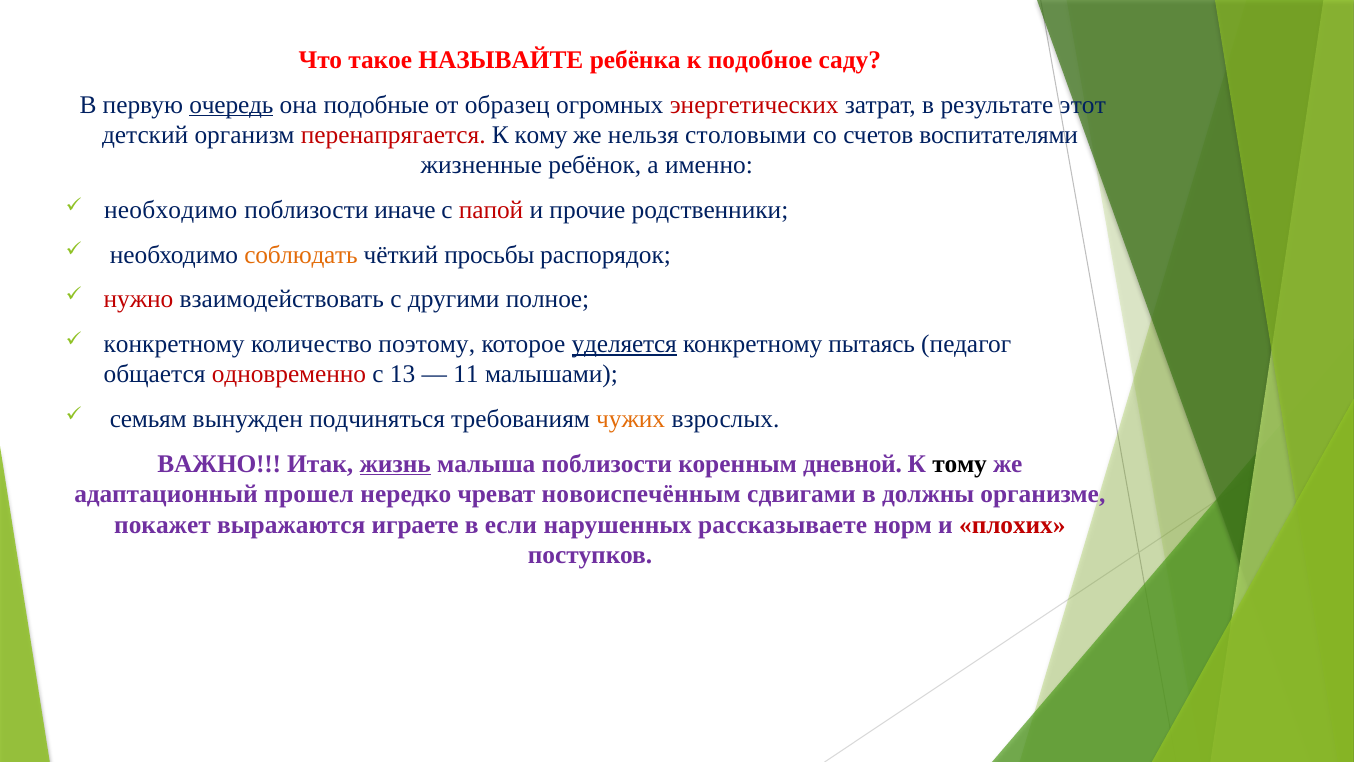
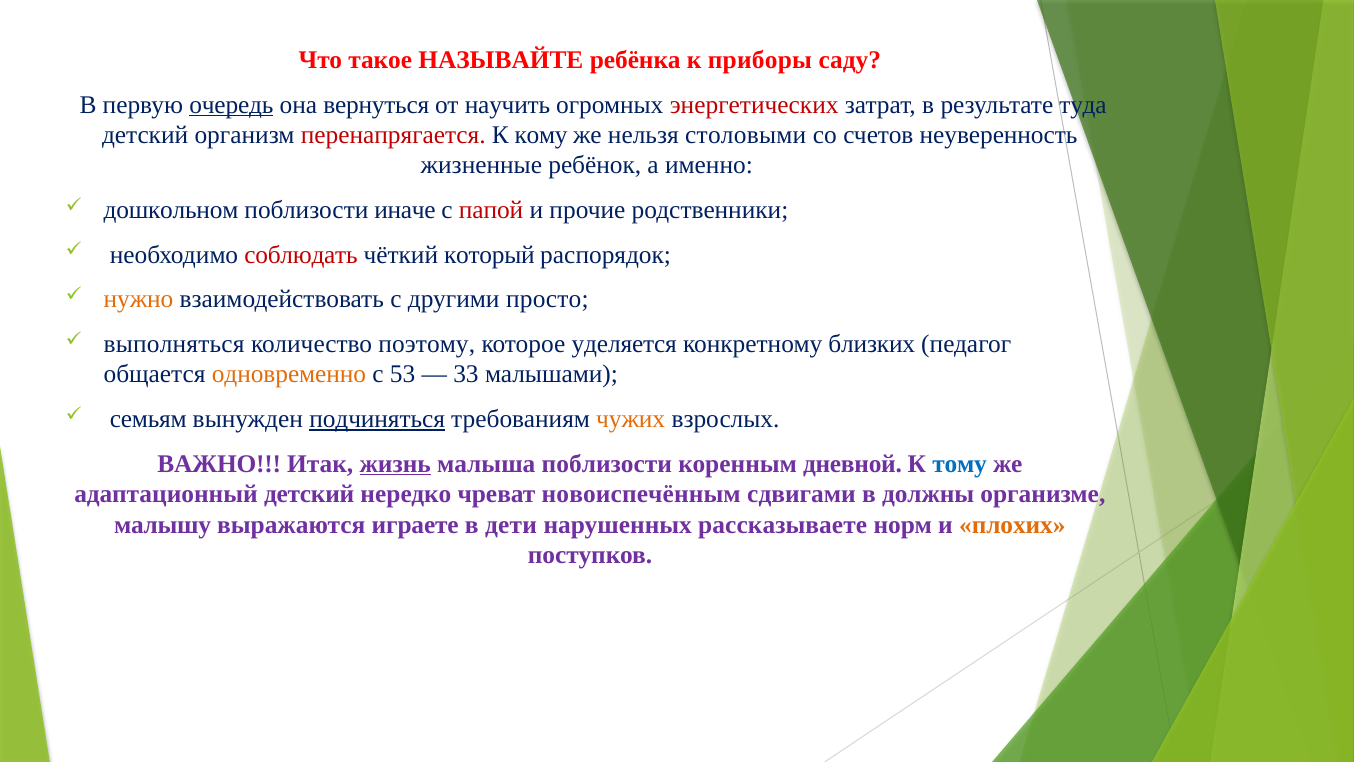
подобное: подобное -> приборы
подобные: подобные -> вернуться
образец: образец -> научить
этот: этот -> туда
воспитателями: воспитателями -> неуверенность
необходимо at (171, 210): необходимо -> дошкольном
соблюдать colour: orange -> red
просьбы: просьбы -> который
нужно colour: red -> orange
полное: полное -> просто
конкретному at (174, 344): конкретному -> выполняться
уделяется underline: present -> none
пытаясь: пытаясь -> близких
одновременно colour: red -> orange
13: 13 -> 53
11: 11 -> 33
подчиняться underline: none -> present
тому colour: black -> blue
адаптационный прошел: прошел -> детский
покажет: покажет -> малышу
если: если -> дети
плохих colour: red -> orange
